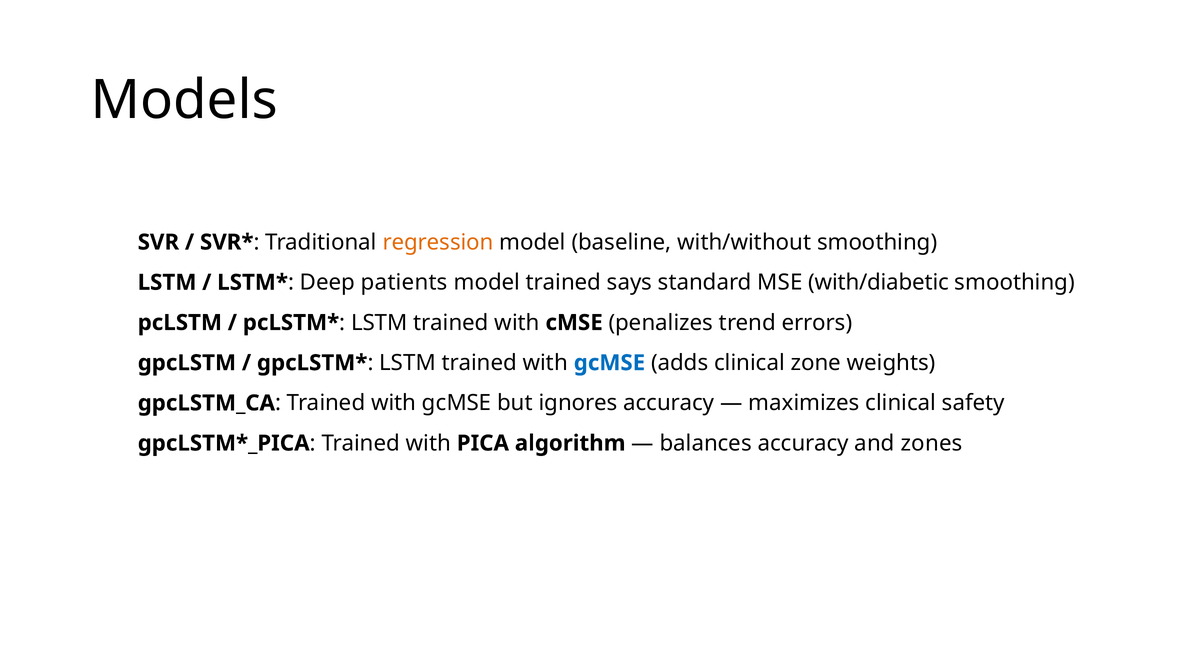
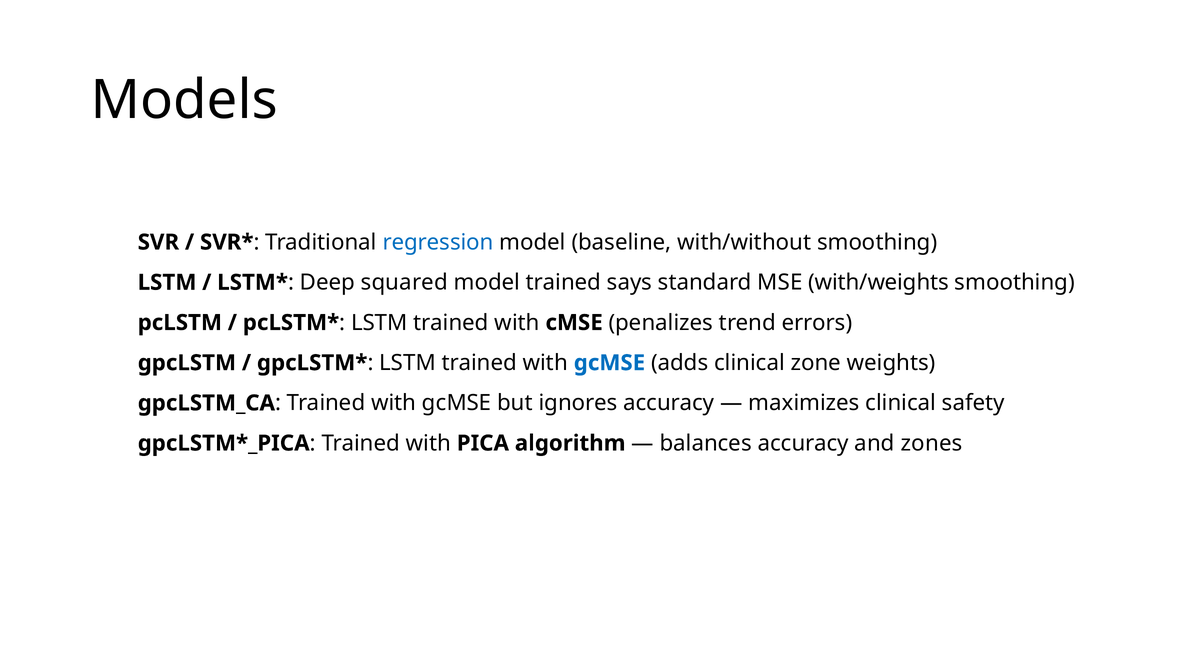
regression colour: orange -> blue
patients: patients -> squared
with/diabetic: with/diabetic -> with/weights
